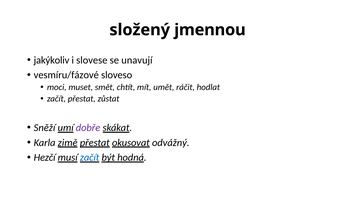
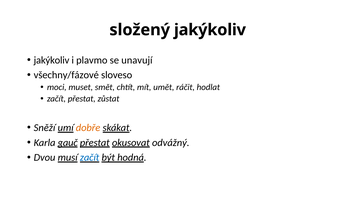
složený jmennou: jmennou -> jakýkoliv
slovese: slovese -> plavmo
vesmíru/fázové: vesmíru/fázové -> všechny/fázové
dobře colour: purple -> orange
zimě: zimě -> gauč
Hezčí: Hezčí -> Dvou
